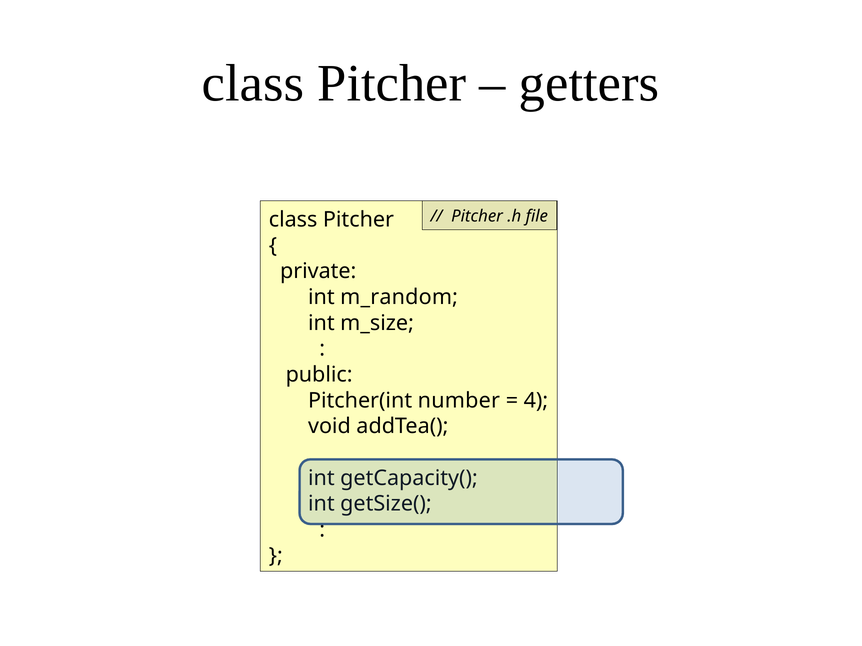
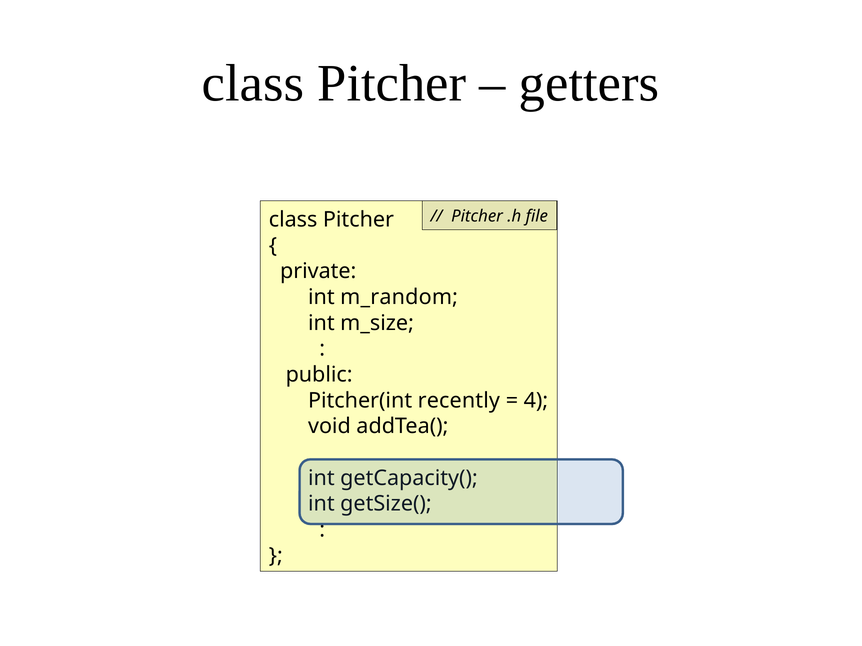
number: number -> recently
